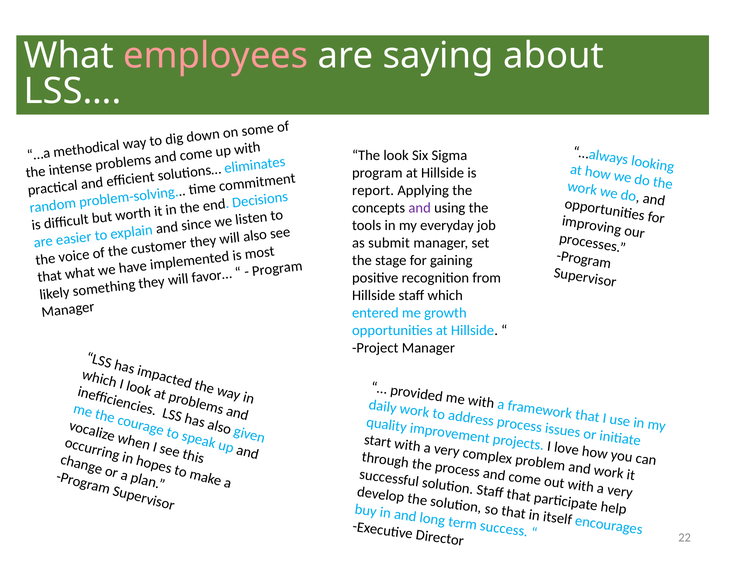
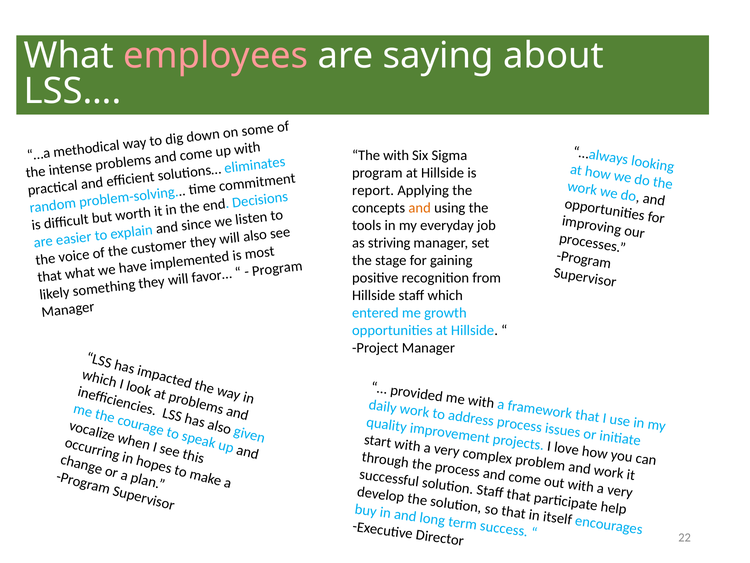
The look: look -> with
and at (420, 208) colour: purple -> orange
submit: submit -> striving
